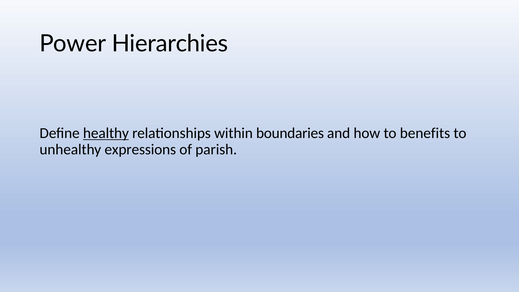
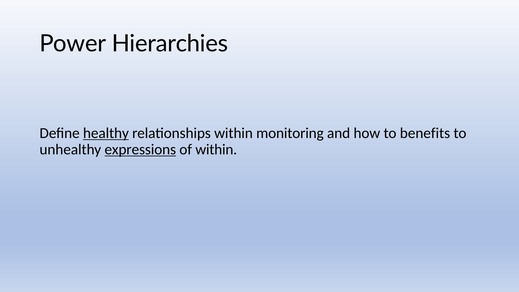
boundaries: boundaries -> monitoring
expressions underline: none -> present
of parish: parish -> within
